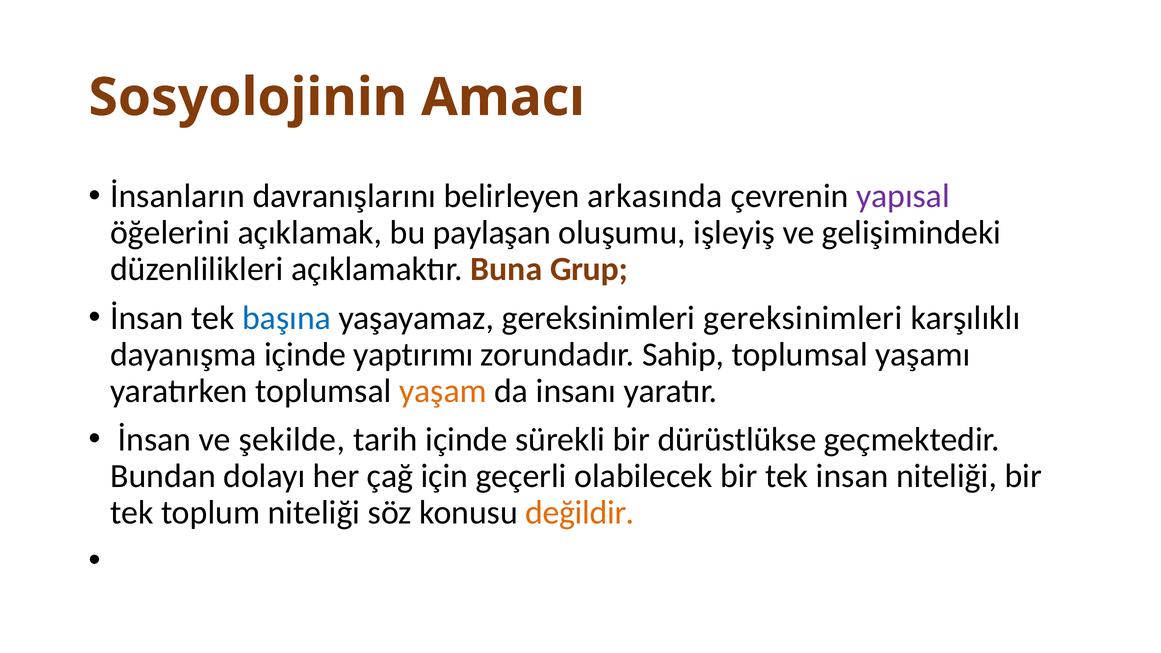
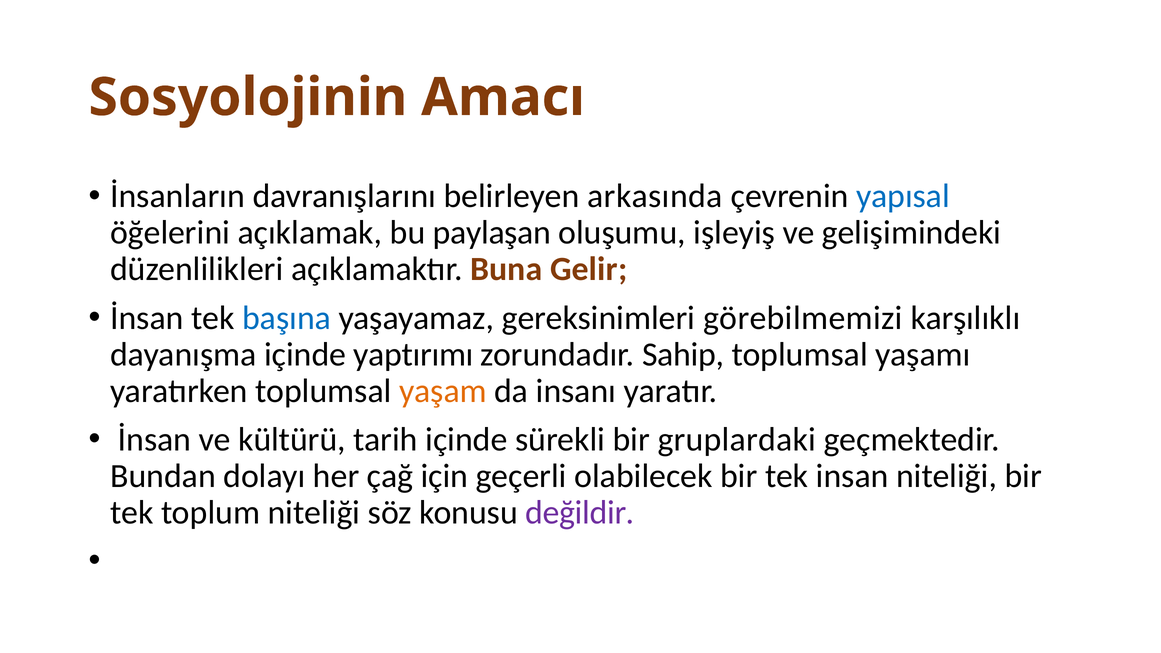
yapısal colour: purple -> blue
Grup: Grup -> Gelir
gereksinimleri gereksinimleri: gereksinimleri -> görebilmemizi
şekilde: şekilde -> kültürü
dürüstlükse: dürüstlükse -> gruplardaki
değildir colour: orange -> purple
